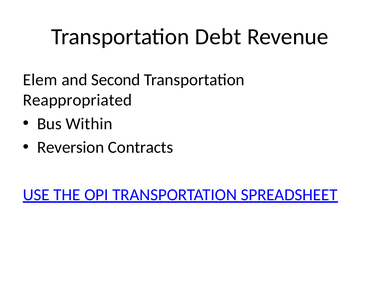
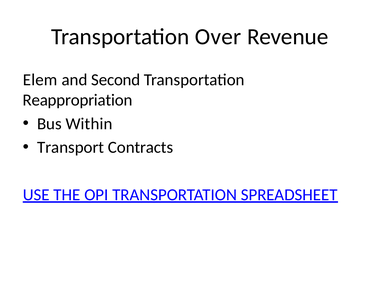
Debt: Debt -> Over
Reappropriated: Reappropriated -> Reappropriation
Reversion: Reversion -> Transport
